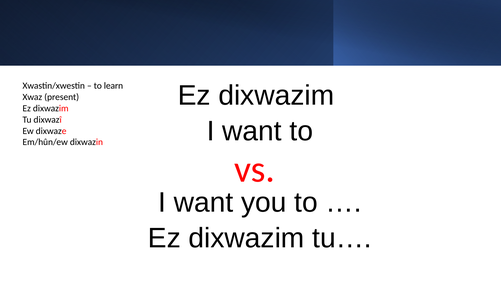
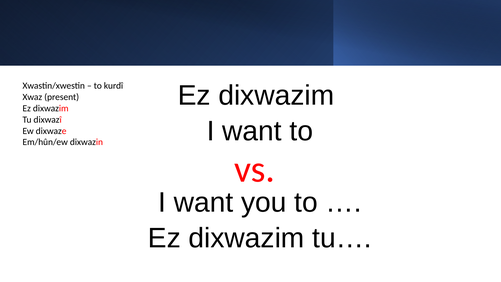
learn: learn -> kurdî
